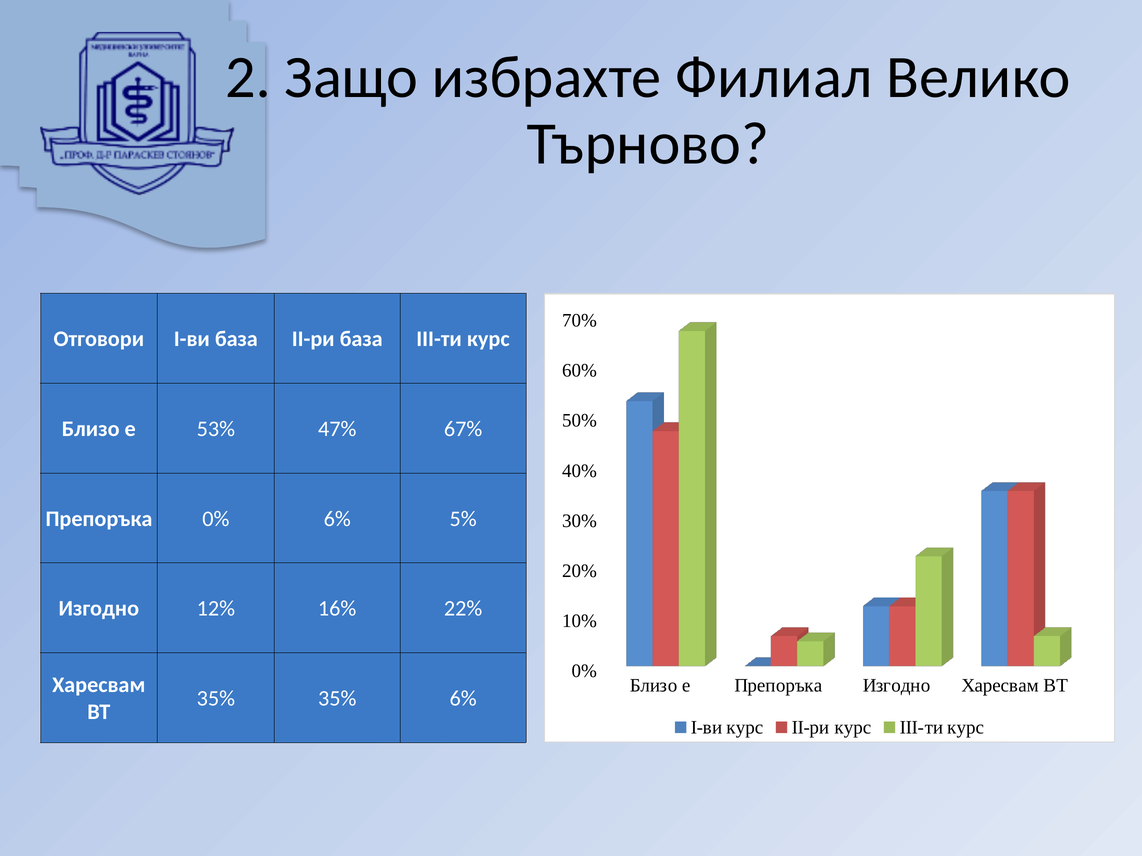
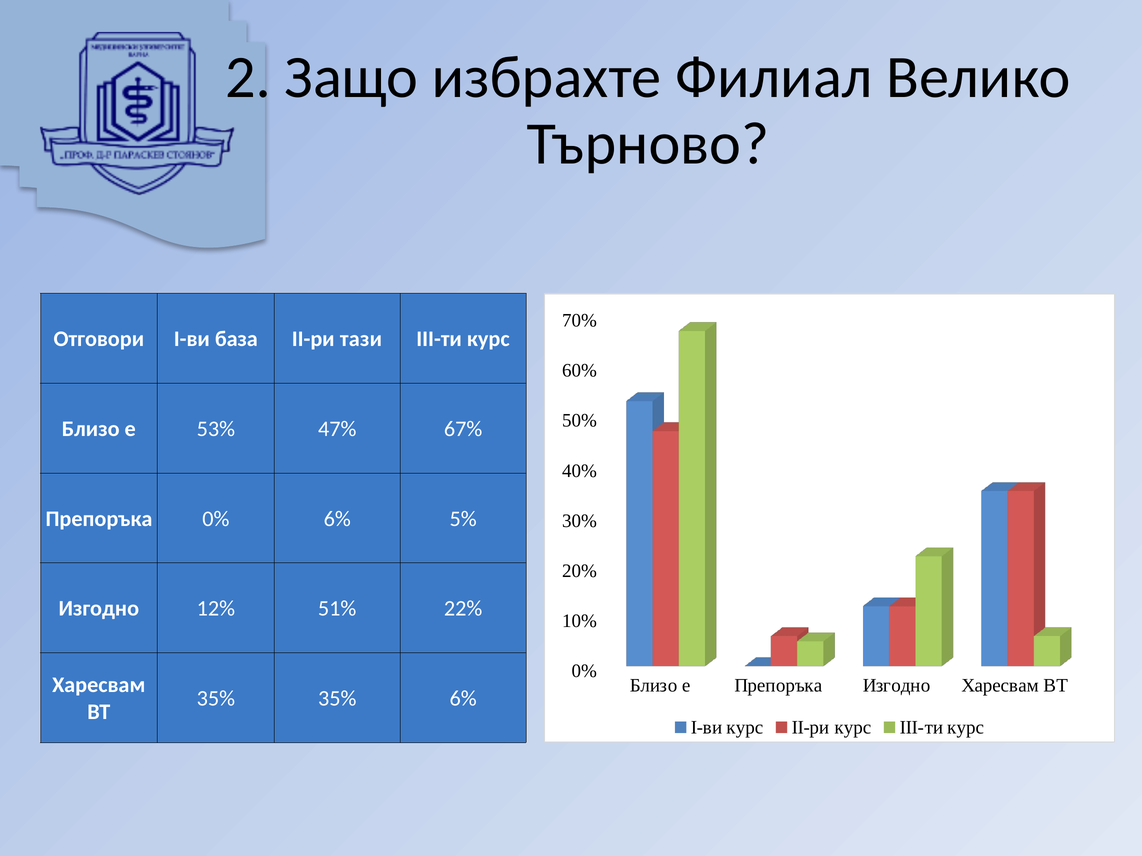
II-ри база: база -> тази
16%: 16% -> 51%
